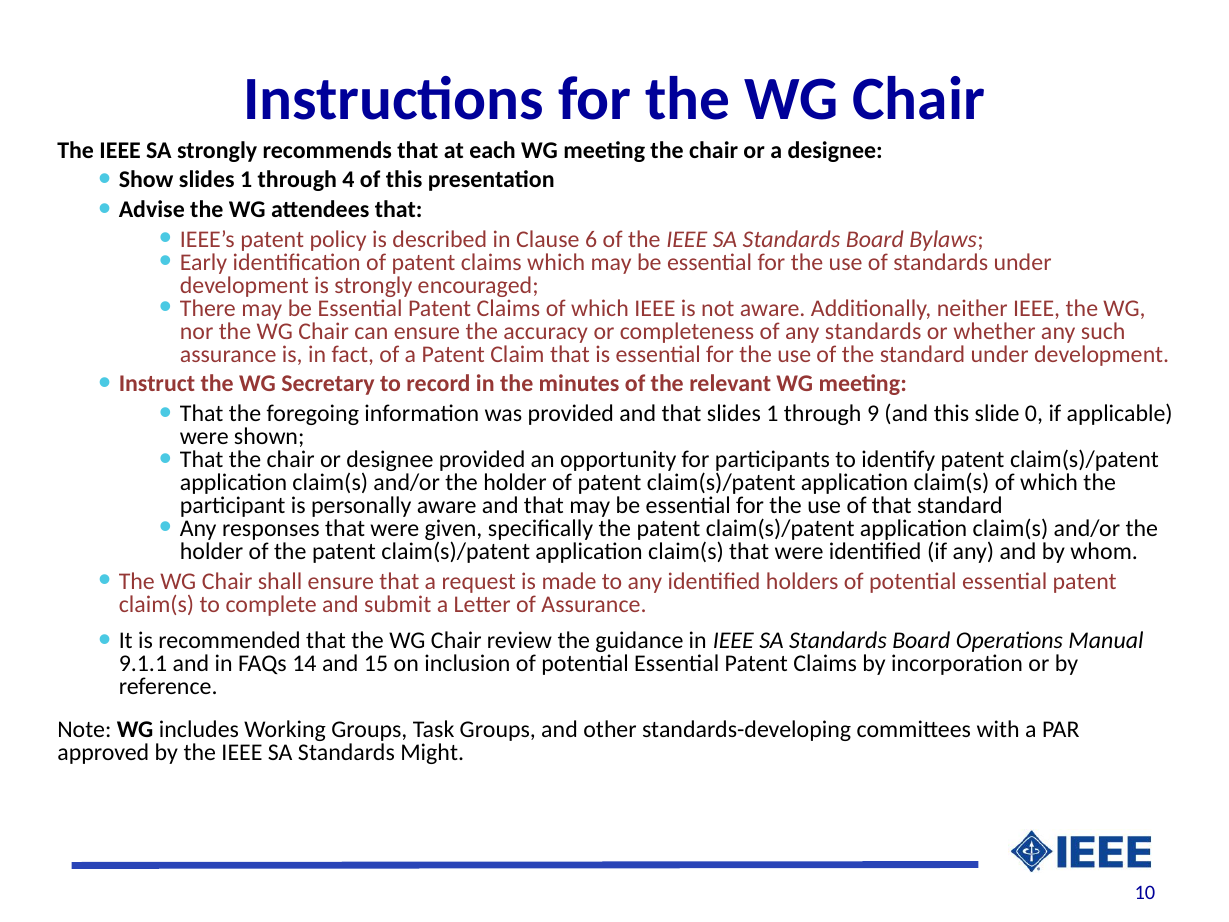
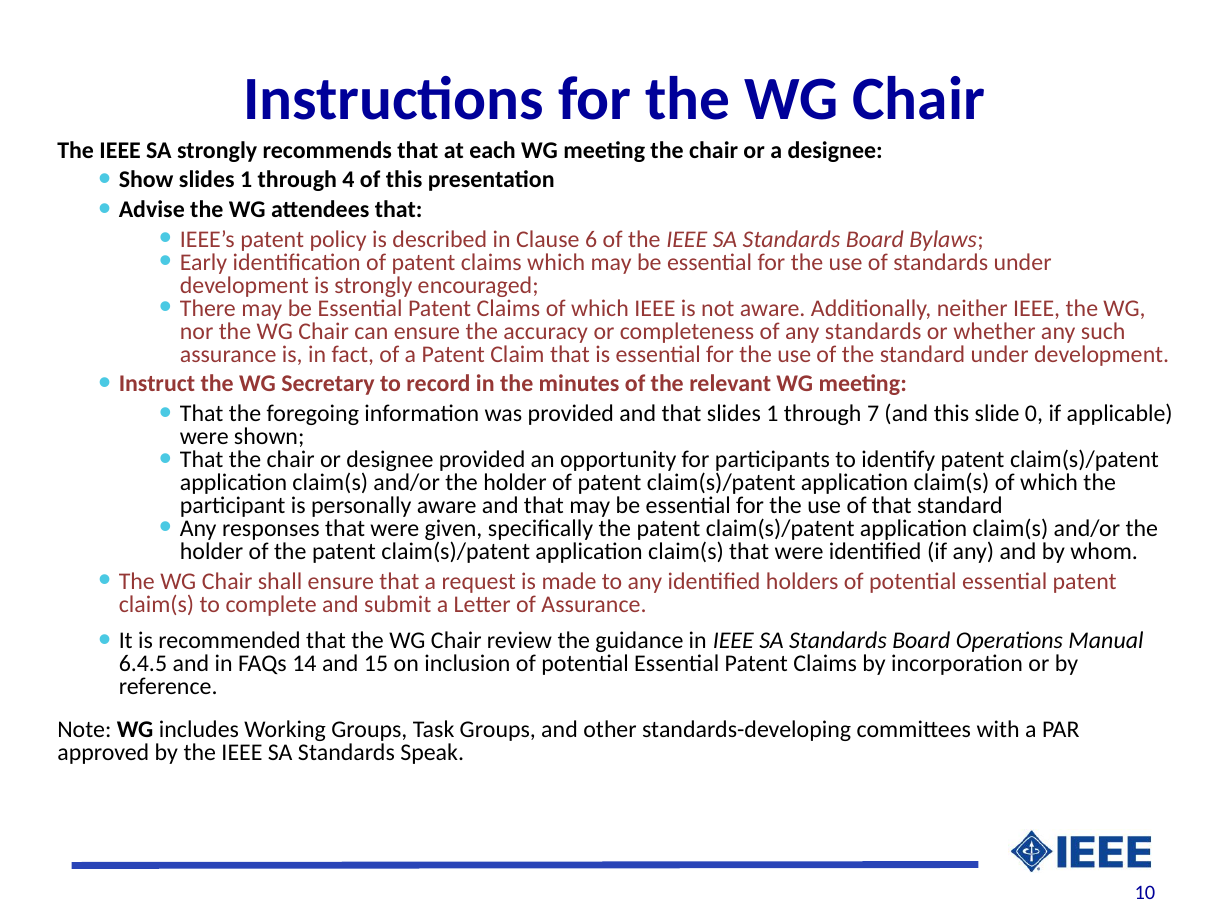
9: 9 -> 7
9.1.1: 9.1.1 -> 6.4.5
Might: Might -> Speak
